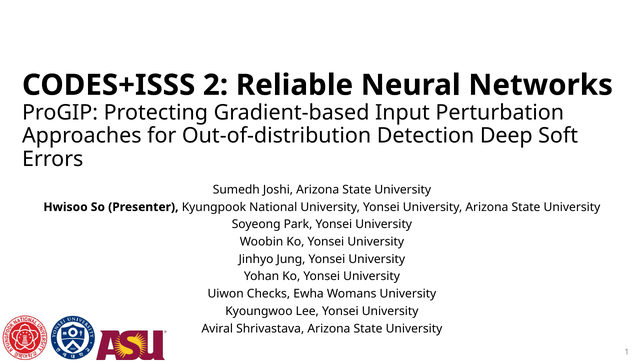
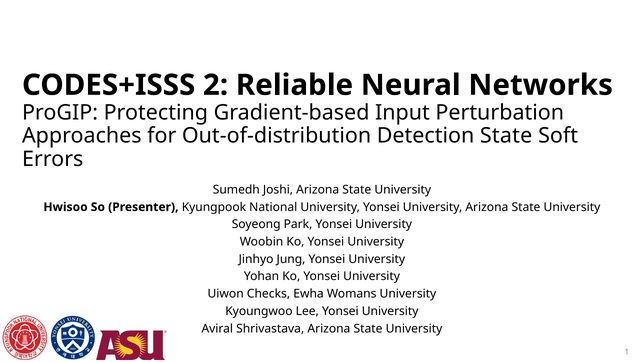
Detection Deep: Deep -> State
